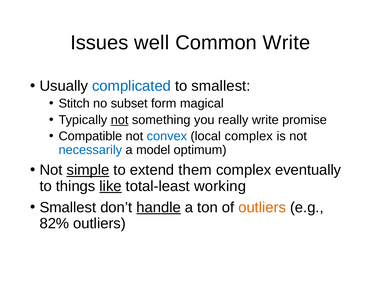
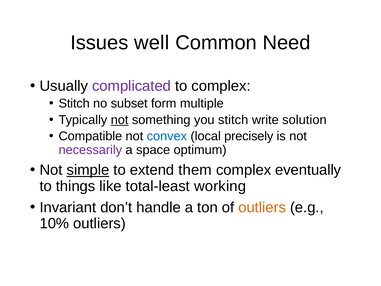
Common Write: Write -> Need
complicated colour: blue -> purple
to smallest: smallest -> complex
magical: magical -> multiple
you really: really -> stitch
promise: promise -> solution
local complex: complex -> precisely
necessarily colour: blue -> purple
model: model -> space
like underline: present -> none
Smallest at (68, 207): Smallest -> Invariant
handle underline: present -> none
82%: 82% -> 10%
